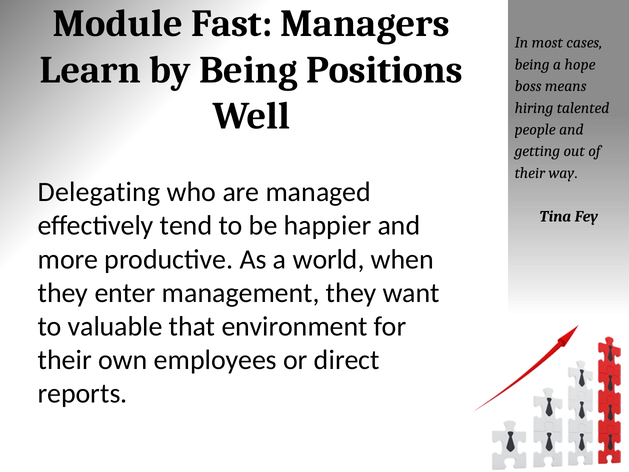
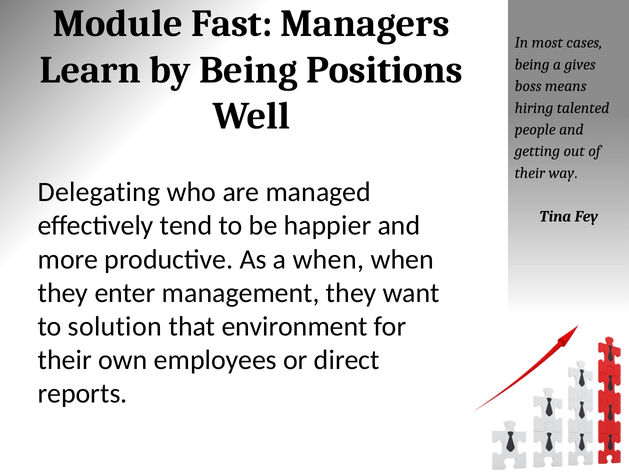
hope: hope -> gives
a world: world -> when
valuable: valuable -> solution
